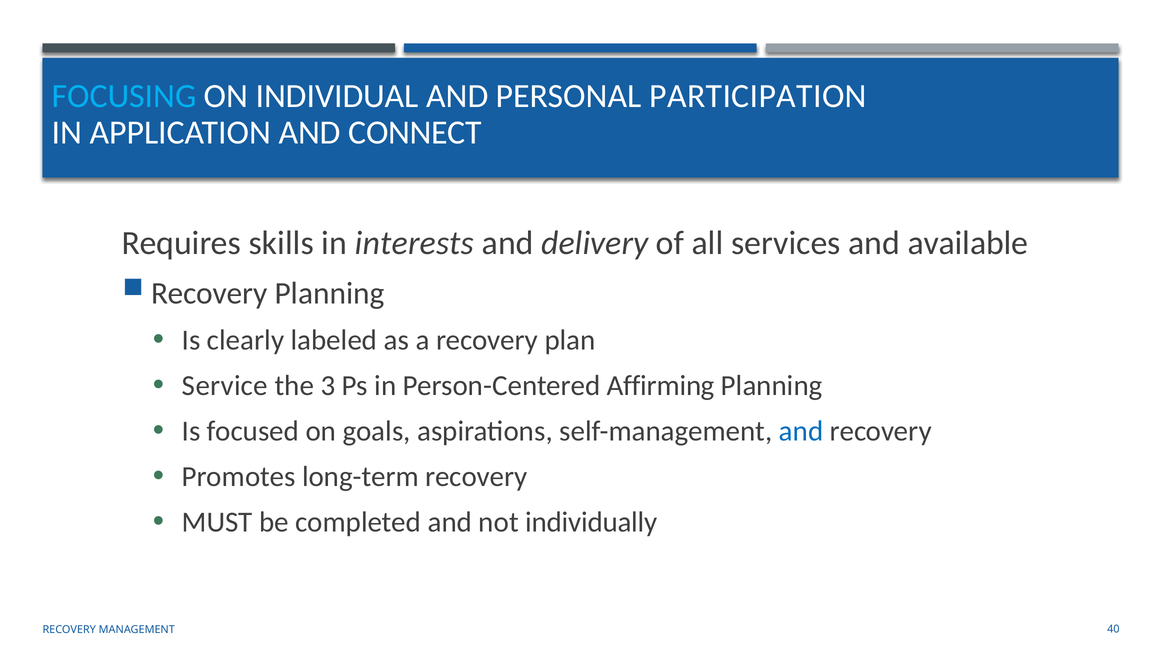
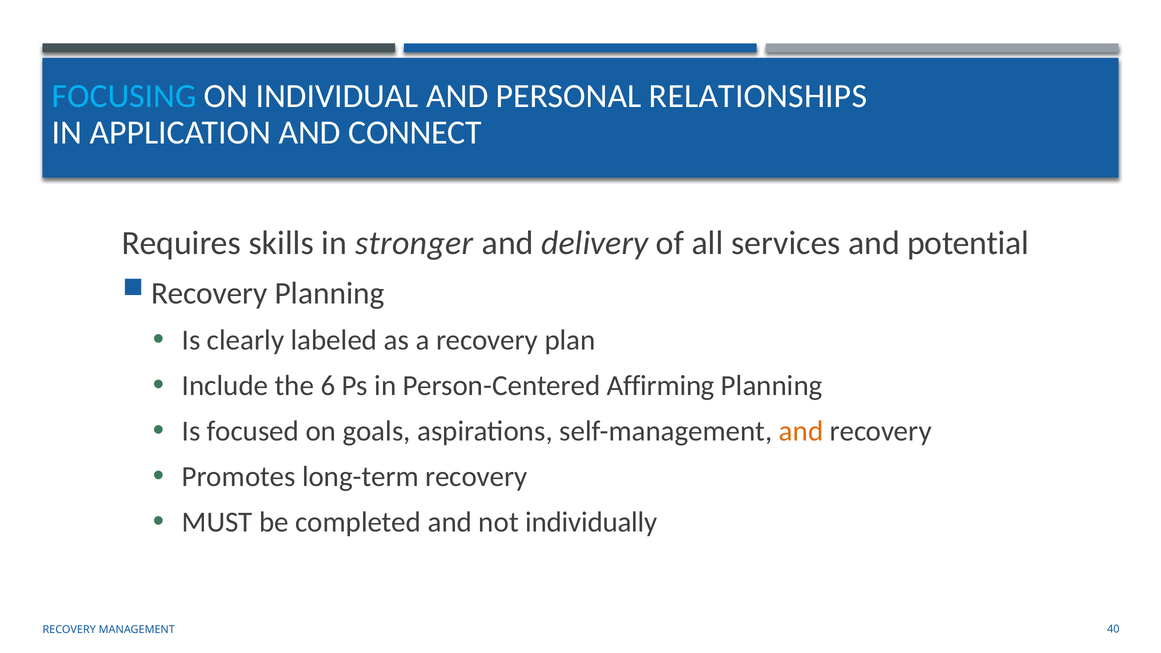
PARTICIPATION: PARTICIPATION -> RELATIONSHIPS
interests: interests -> stronger
available: available -> potential
Service: Service -> Include
3: 3 -> 6
and at (801, 431) colour: blue -> orange
